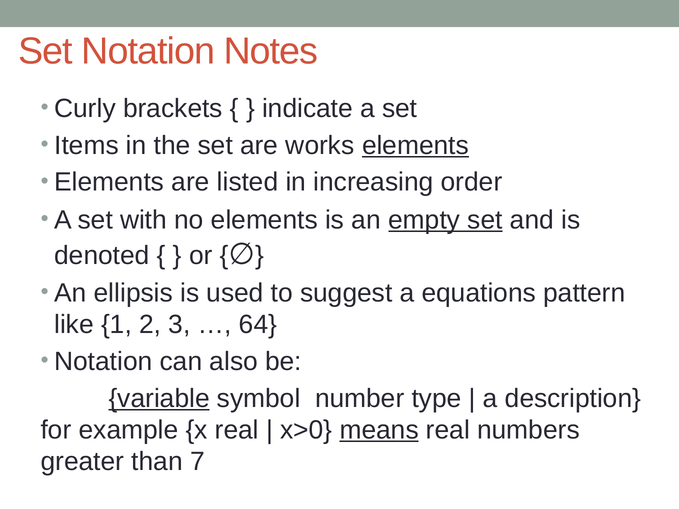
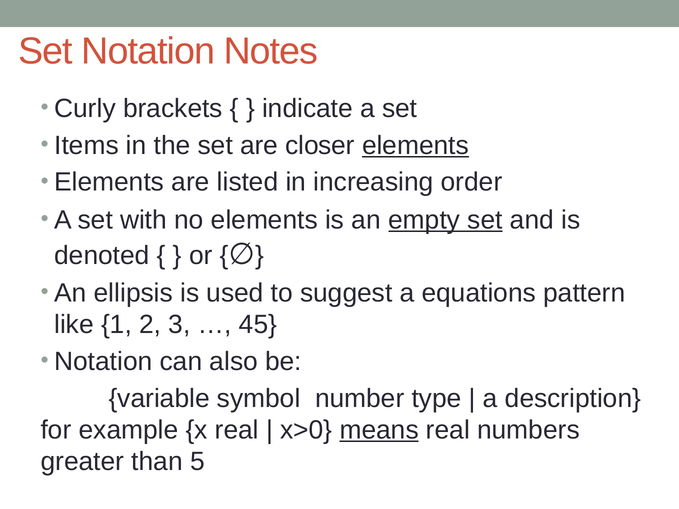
works: works -> closer
64: 64 -> 45
variable underline: present -> none
7: 7 -> 5
